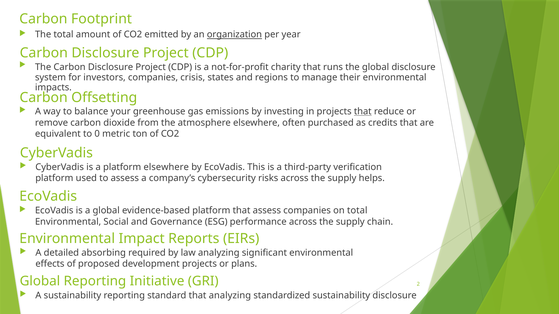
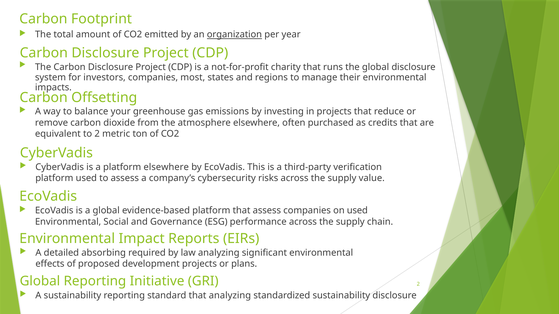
crisis: crisis -> most
that at (363, 112) underline: present -> none
to 0: 0 -> 2
helps: helps -> value
on total: total -> used
